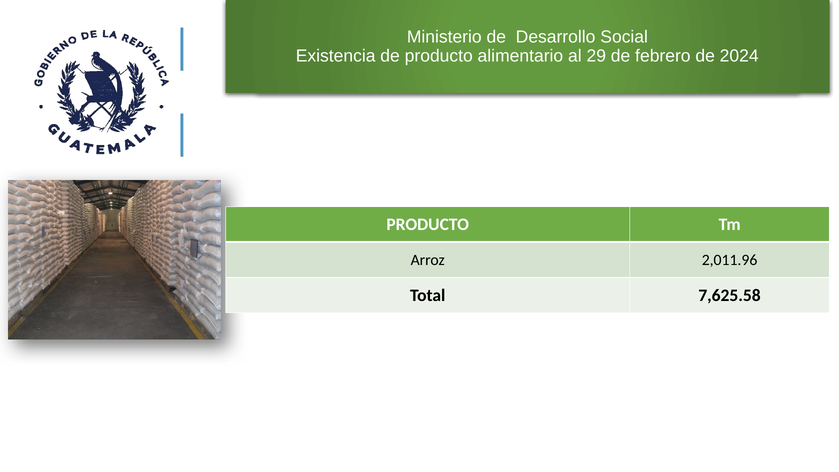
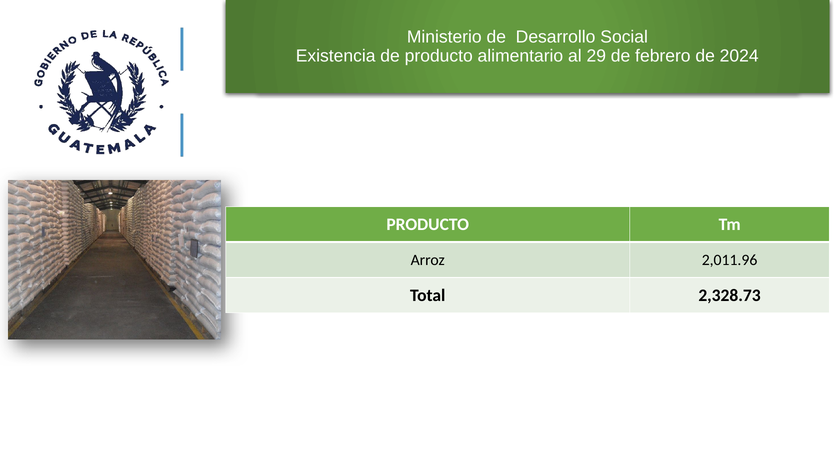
7,625.58: 7,625.58 -> 2,328.73
